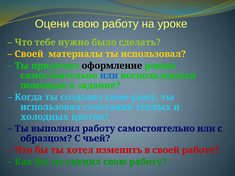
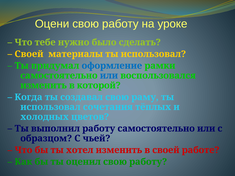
оформление colour: black -> blue
помощью at (44, 86): помощью -> изменить
задание: задание -> которой
